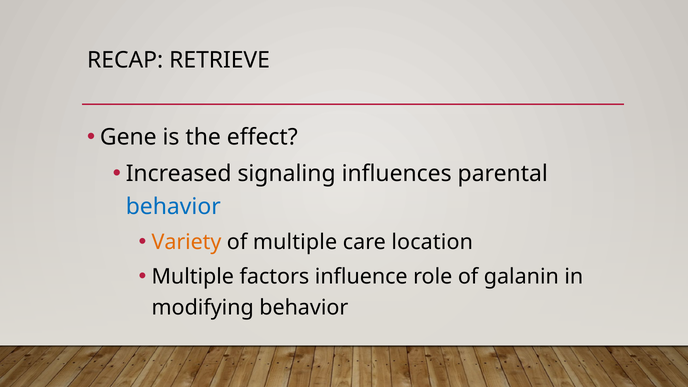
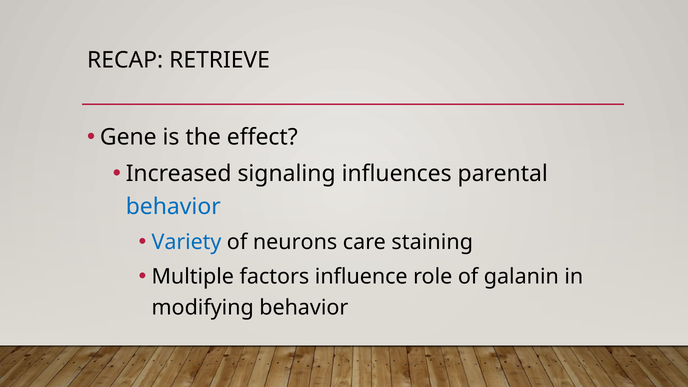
Variety colour: orange -> blue
of multiple: multiple -> neurons
location: location -> staining
